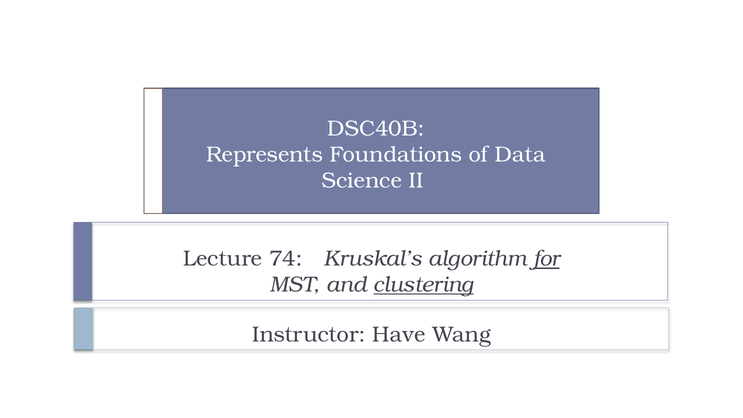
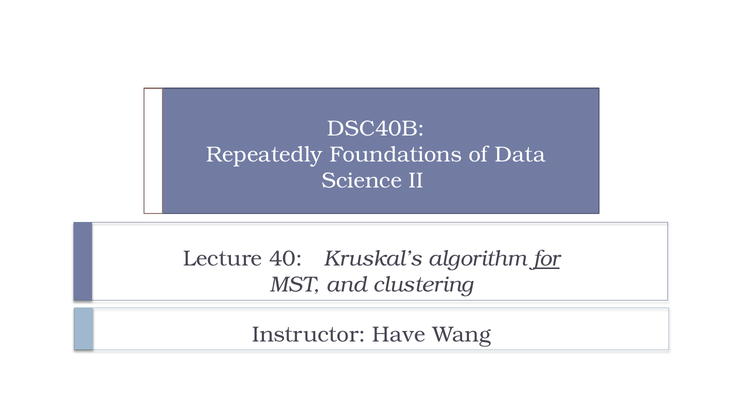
Represents: Represents -> Repeatedly
74: 74 -> 40
clustering underline: present -> none
